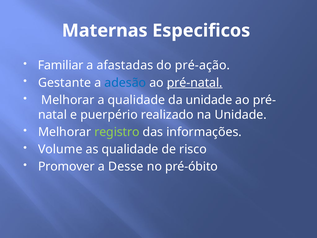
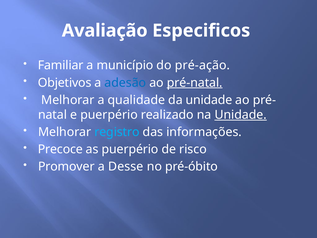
Maternas: Maternas -> Avaliação
afastadas: afastadas -> município
Gestante: Gestante -> Objetivos
Unidade at (241, 115) underline: none -> present
registro colour: light green -> light blue
Volume: Volume -> Precoce
as qualidade: qualidade -> puerpério
